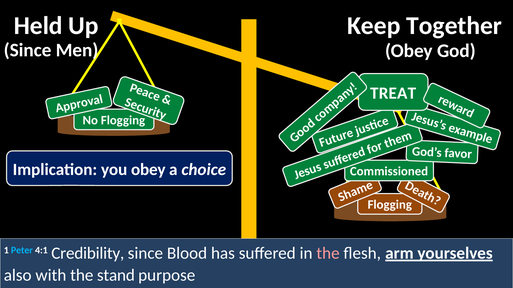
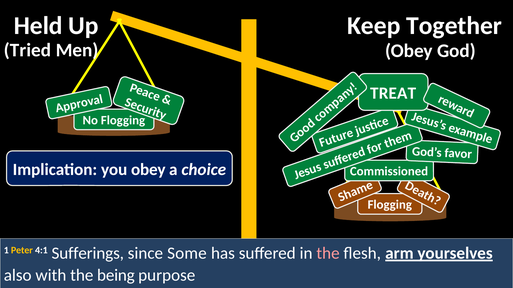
Since at (28, 50): Since -> Tried
Peter colour: light blue -> yellow
Credibility: Credibility -> Sufferings
Blood: Blood -> Some
stand: stand -> being
